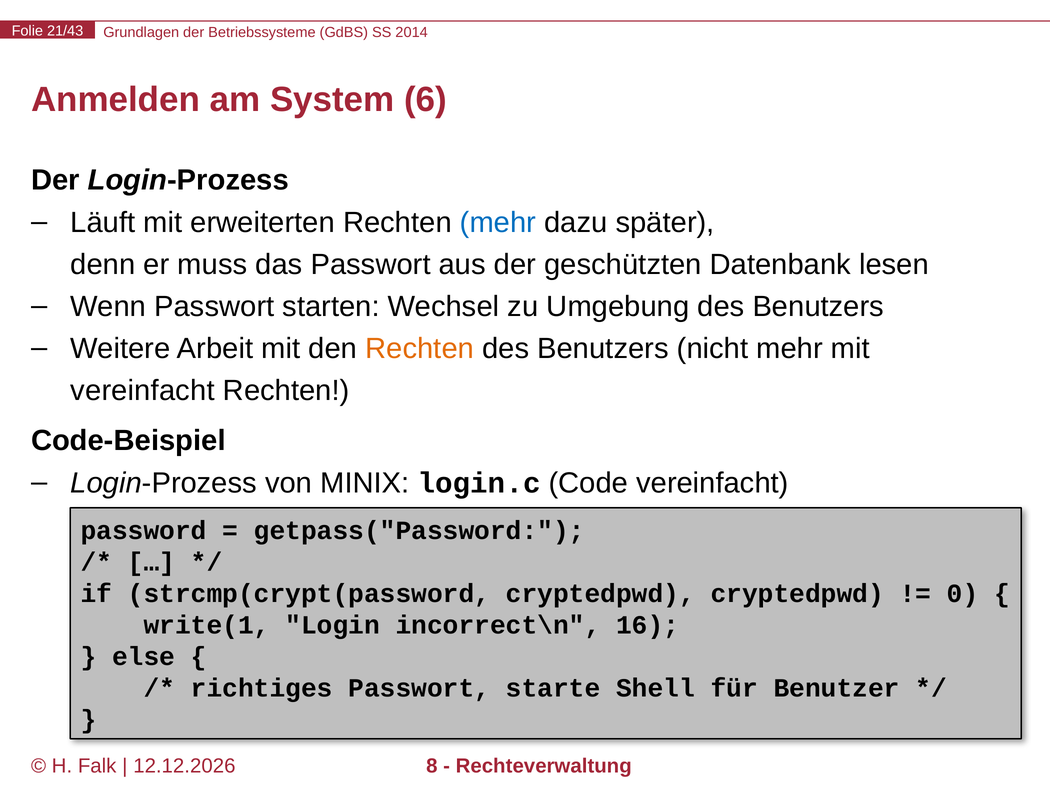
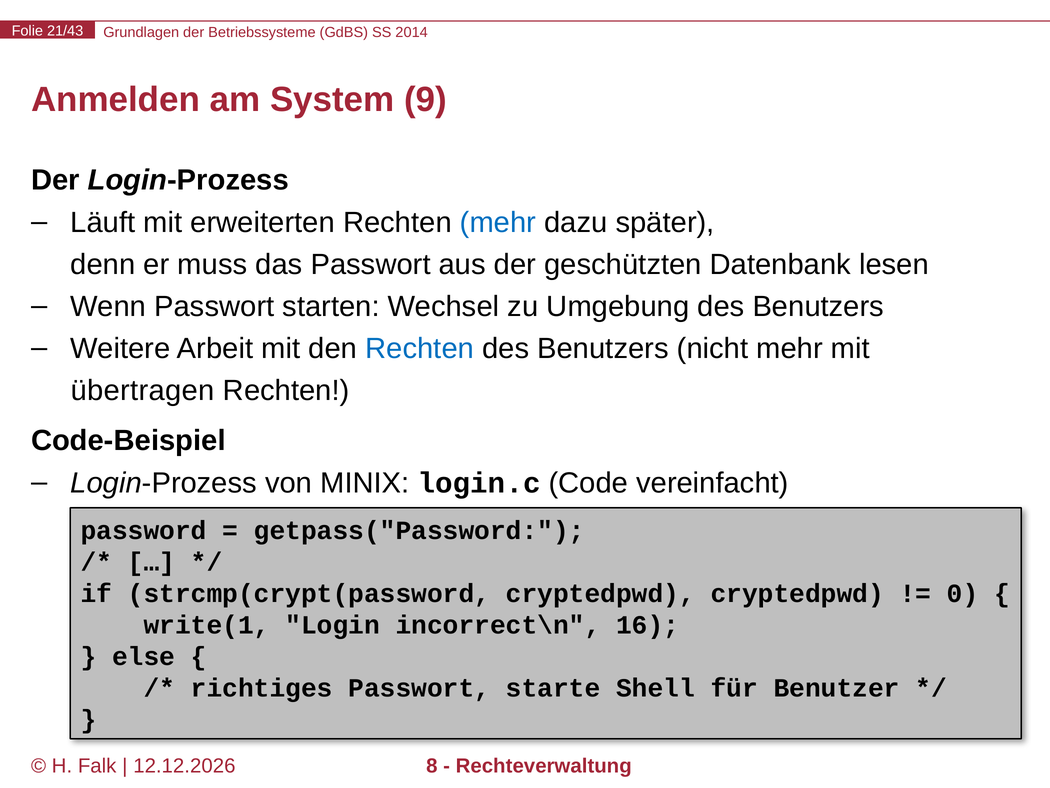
6: 6 -> 9
Rechten at (420, 349) colour: orange -> blue
vereinfacht at (143, 391): vereinfacht -> übertragen
